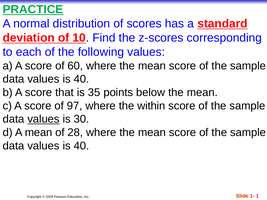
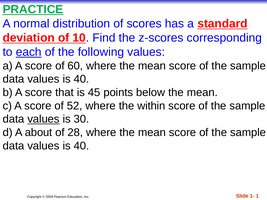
each underline: none -> present
35: 35 -> 45
97: 97 -> 52
A mean: mean -> about
